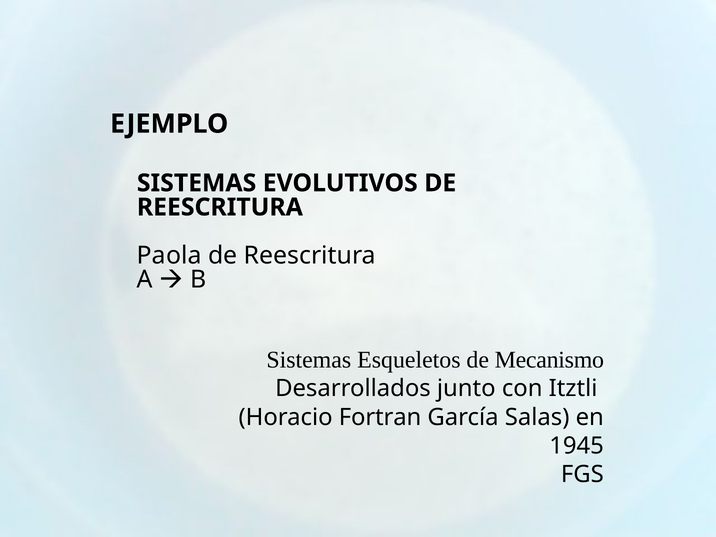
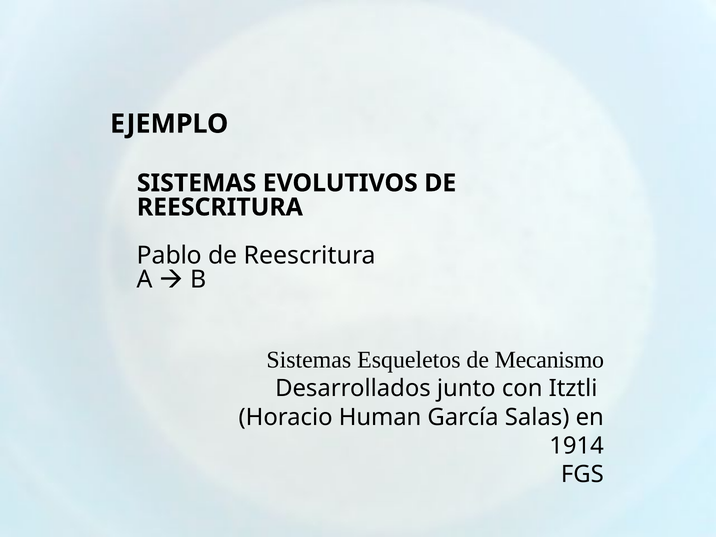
Paola: Paola -> Pablo
Fortran: Fortran -> Human
1945: 1945 -> 1914
